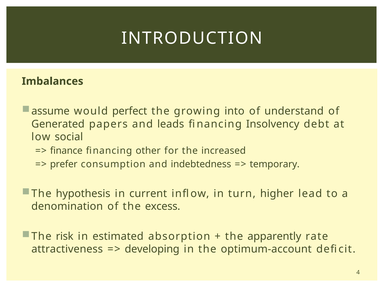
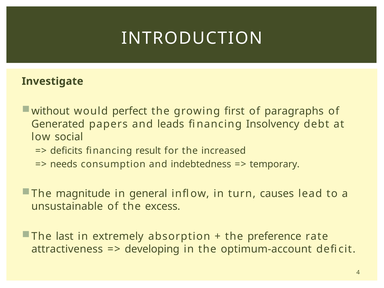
Imbalances: Imbalances -> Investigate
assume: assume -> without
into: into -> first
understand: understand -> paragraphs
finance: finance -> deficits
other: other -> result
prefer: prefer -> needs
hypothesis: hypothesis -> magnitude
current: current -> general
higher: higher -> causes
denomination: denomination -> unsustainable
risk: risk -> last
estimated: estimated -> extremely
apparently: apparently -> preference
